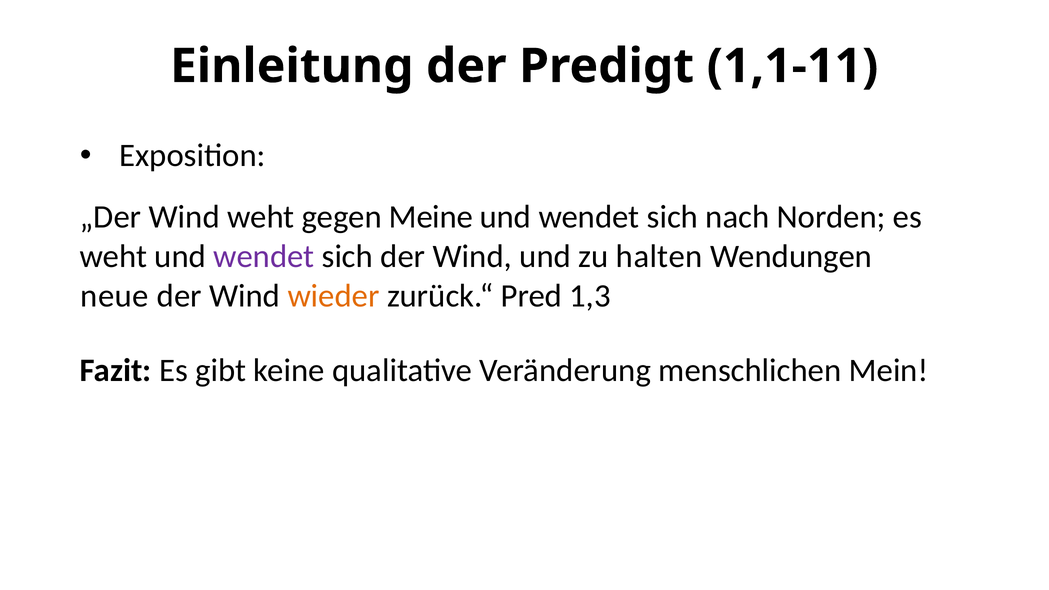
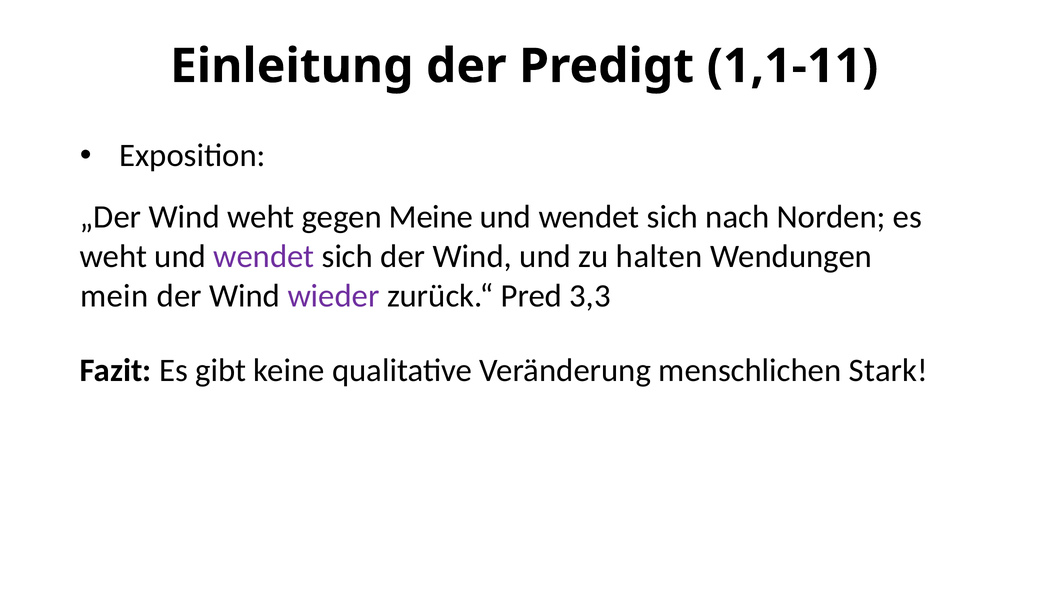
neue: neue -> mein
wieder colour: orange -> purple
1,3: 1,3 -> 3,3
Mein: Mein -> Stark
